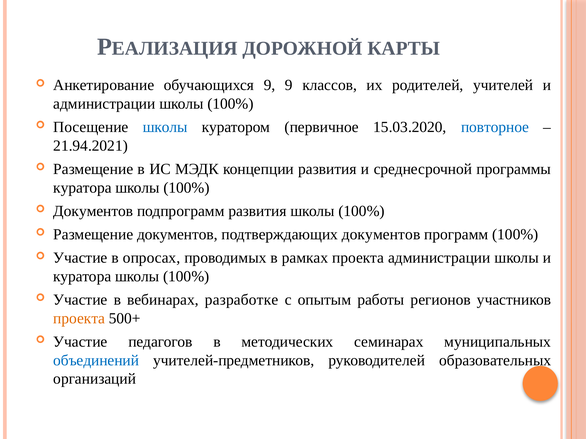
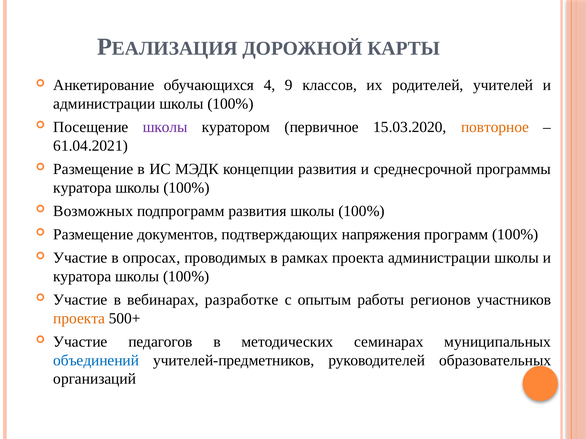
обучающихся 9: 9 -> 4
школы at (165, 127) colour: blue -> purple
повторное colour: blue -> orange
21.94.2021: 21.94.2021 -> 61.04.2021
Документов at (93, 211): Документов -> Возможных
подтверждающих документов: документов -> напряжения
